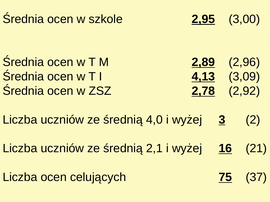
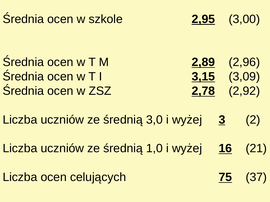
4,13: 4,13 -> 3,15
4,0: 4,0 -> 3,0
2,1: 2,1 -> 1,0
